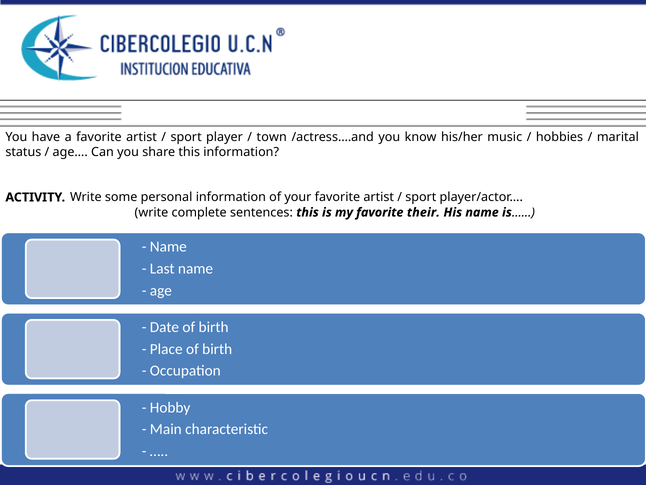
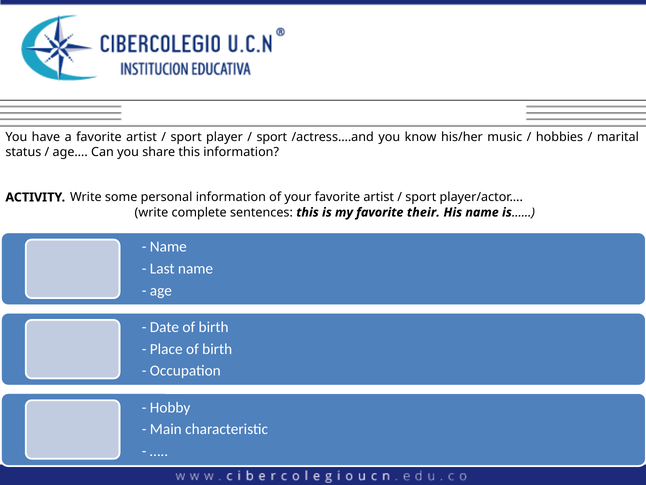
town at (272, 137): town -> sport
